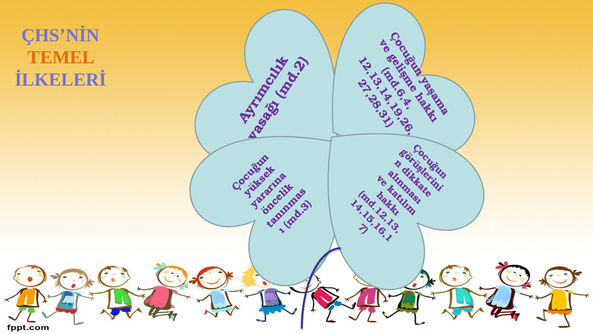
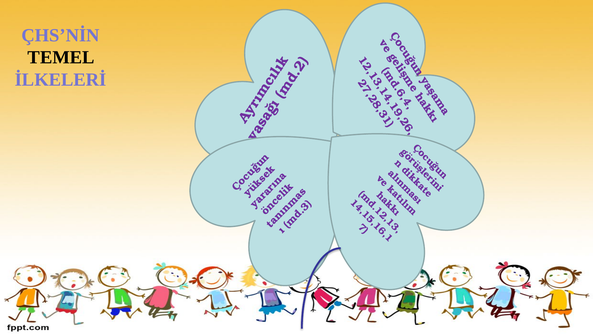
TEMEL colour: orange -> black
